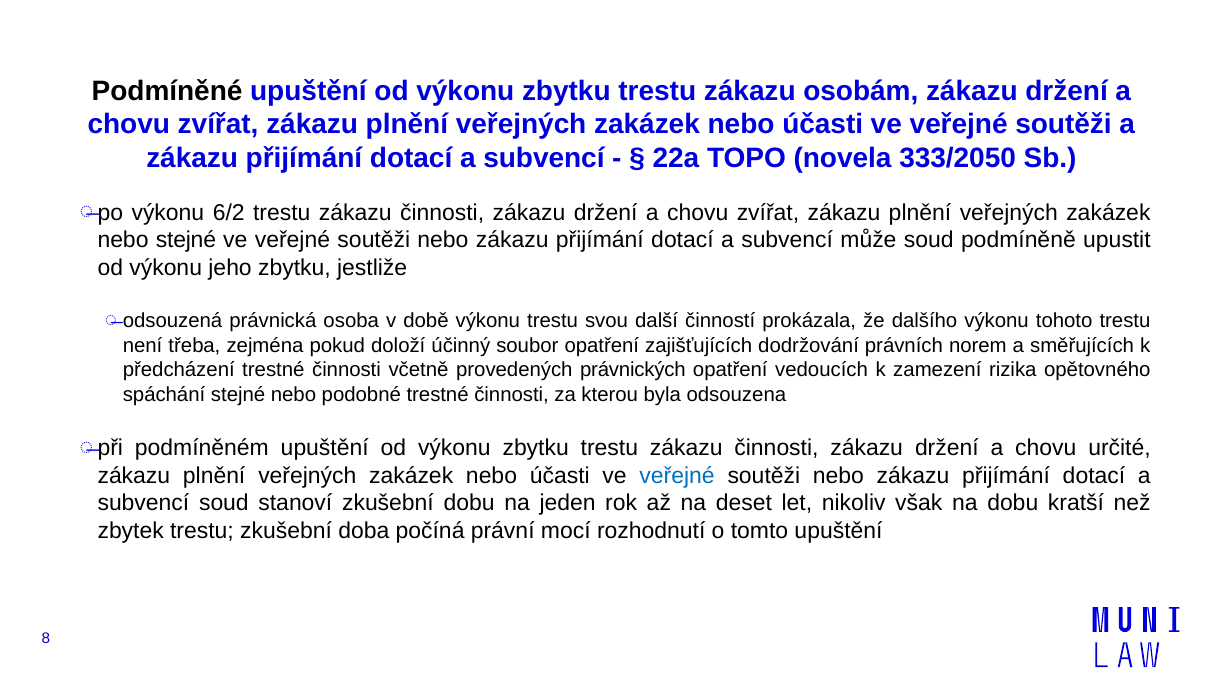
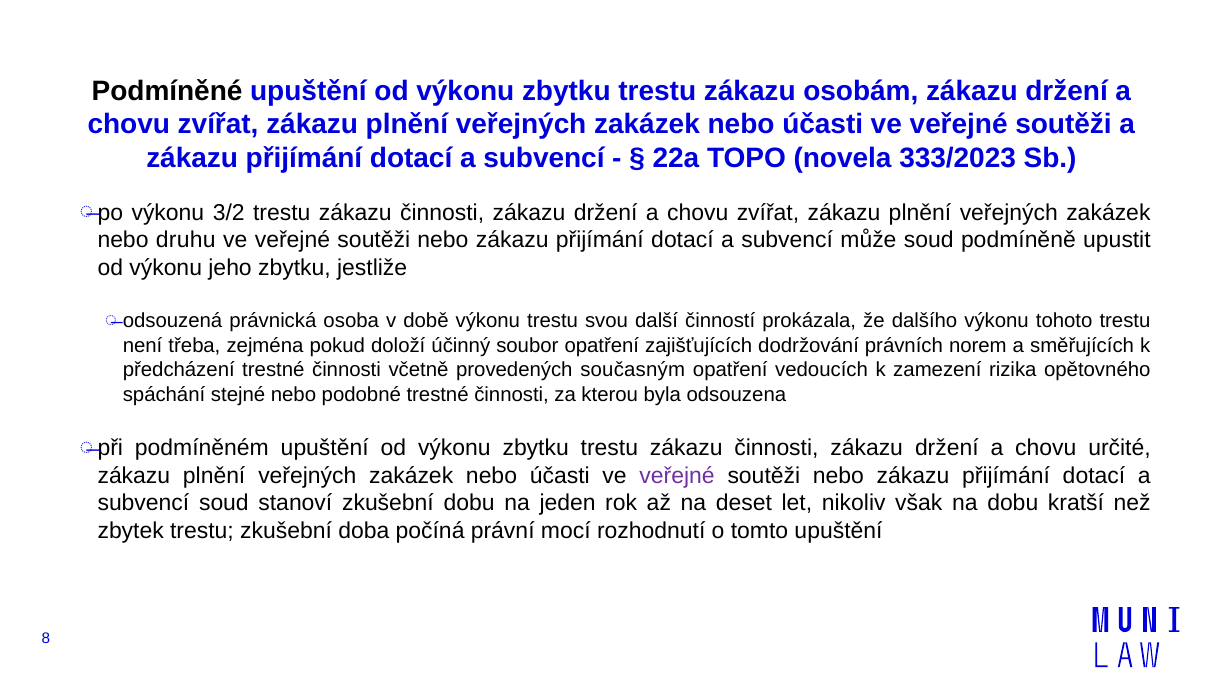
333/2050: 333/2050 -> 333/2023
6/2: 6/2 -> 3/2
nebo stejné: stejné -> druhu
právnických: právnických -> současným
veřejné at (677, 476) colour: blue -> purple
